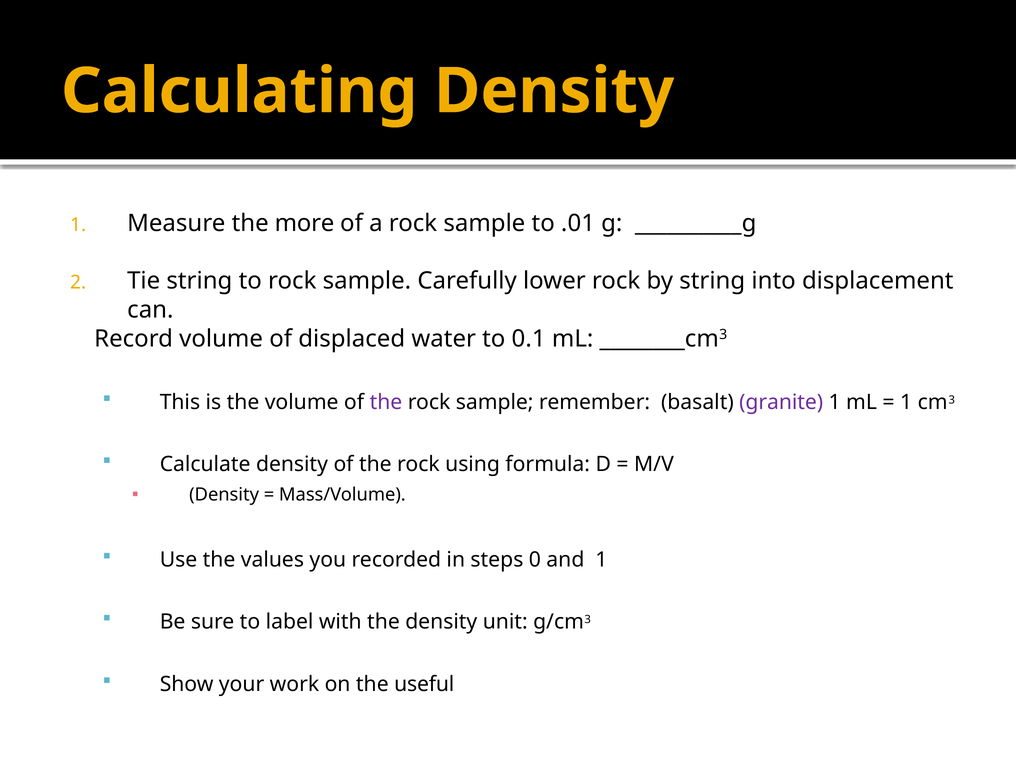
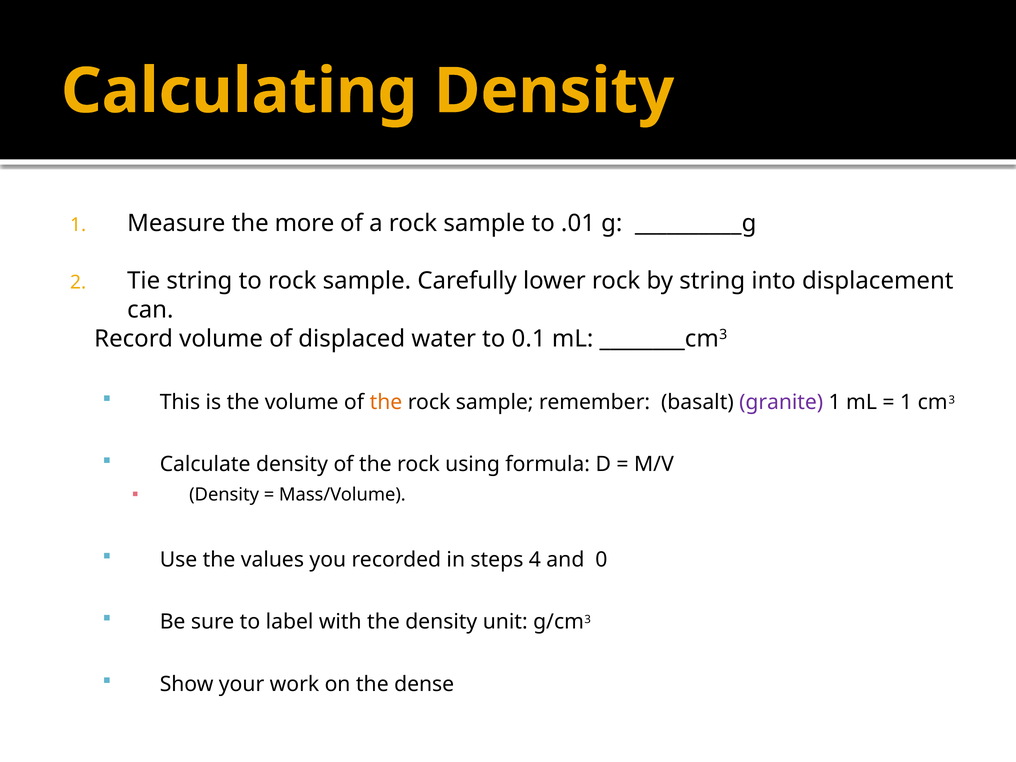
the at (386, 402) colour: purple -> orange
0: 0 -> 4
and 1: 1 -> 0
useful: useful -> dense
